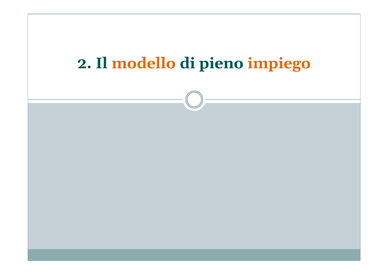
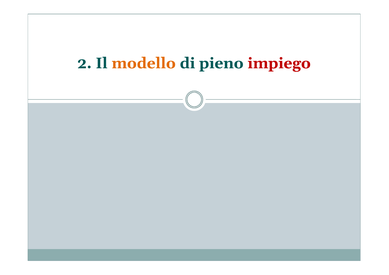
impiego colour: orange -> red
